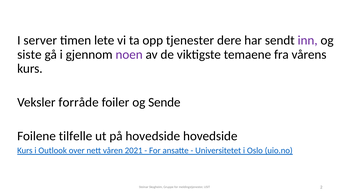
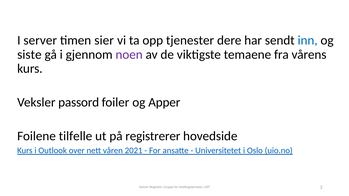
lete: lete -> sier
inn colour: purple -> blue
forråde: forråde -> passord
Sende: Sende -> Apper
på hovedside: hovedside -> registrerer
